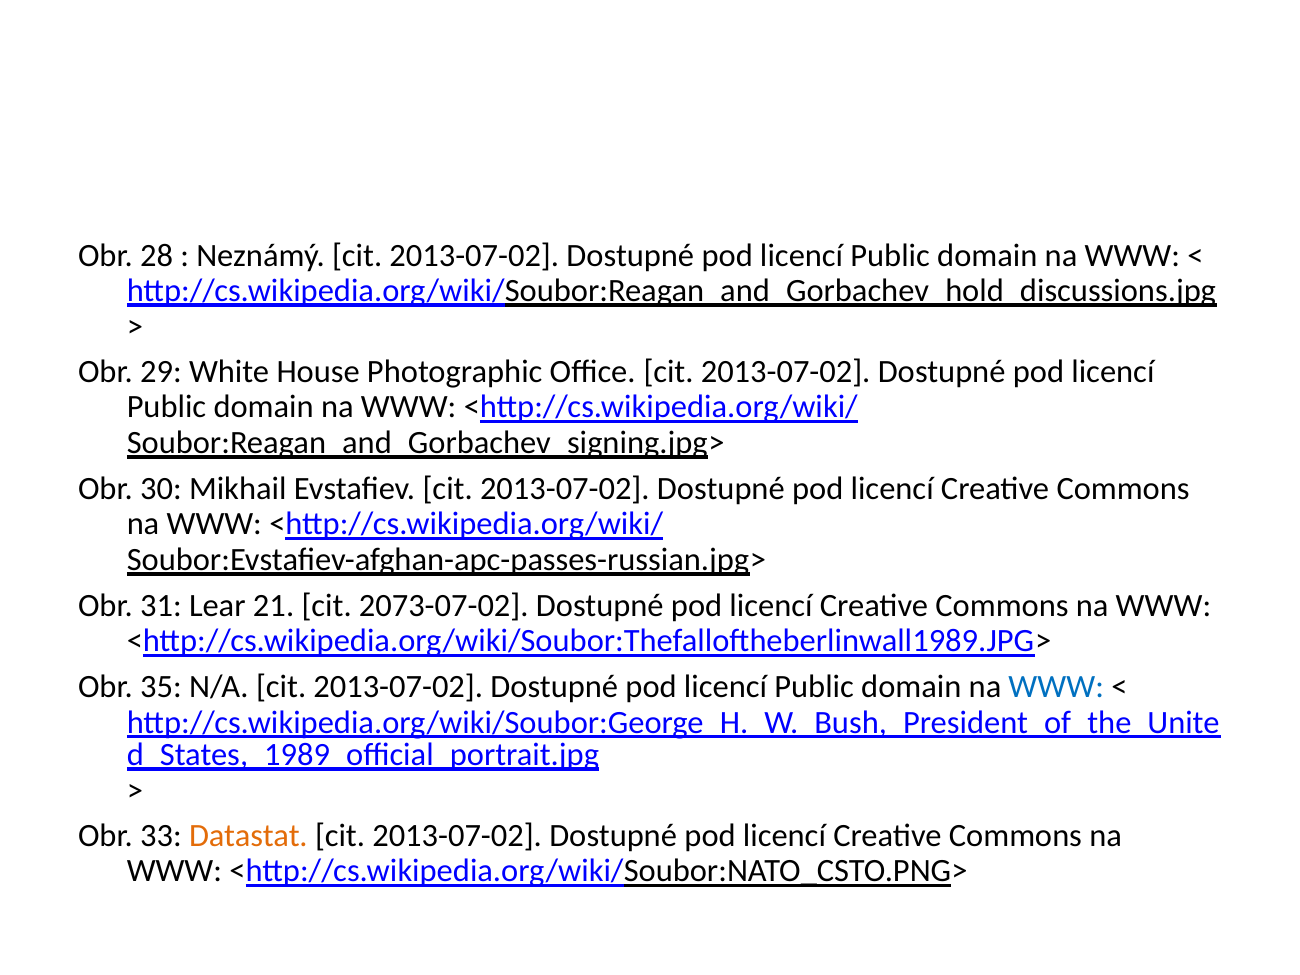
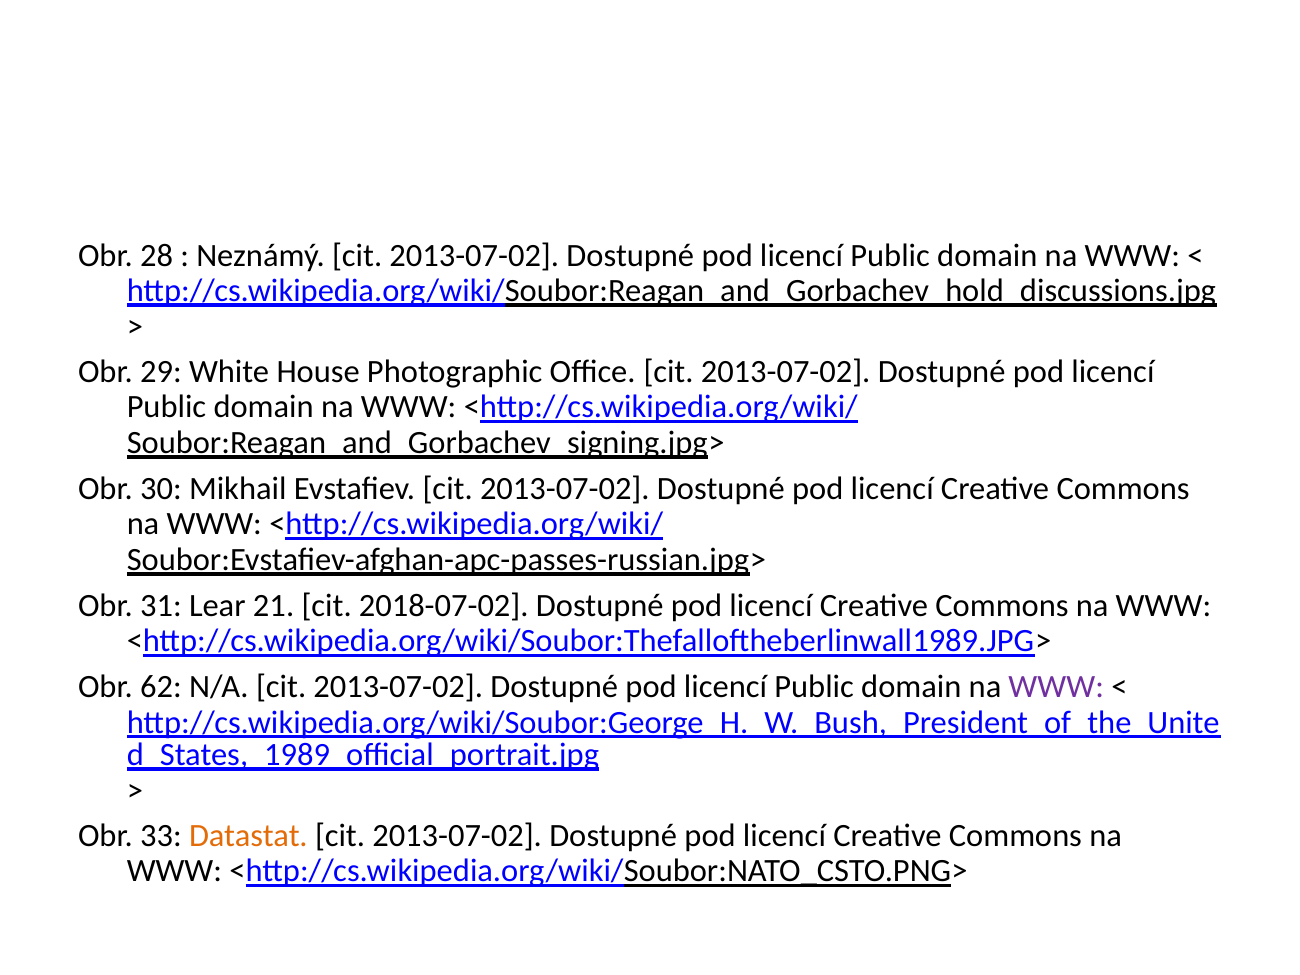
2073-07-02: 2073-07-02 -> 2018-07-02
35: 35 -> 62
WWW at (1056, 687) colour: blue -> purple
